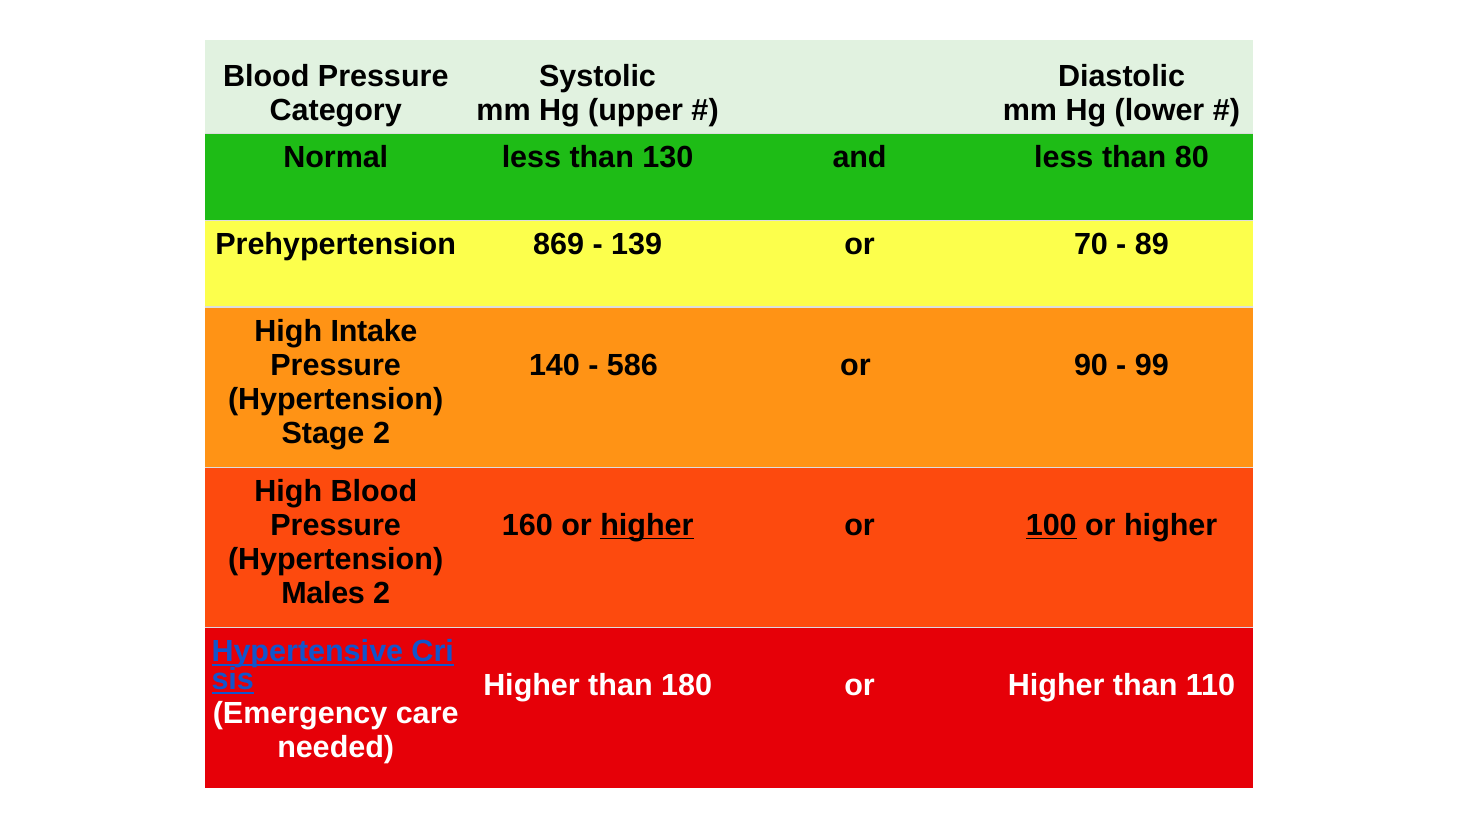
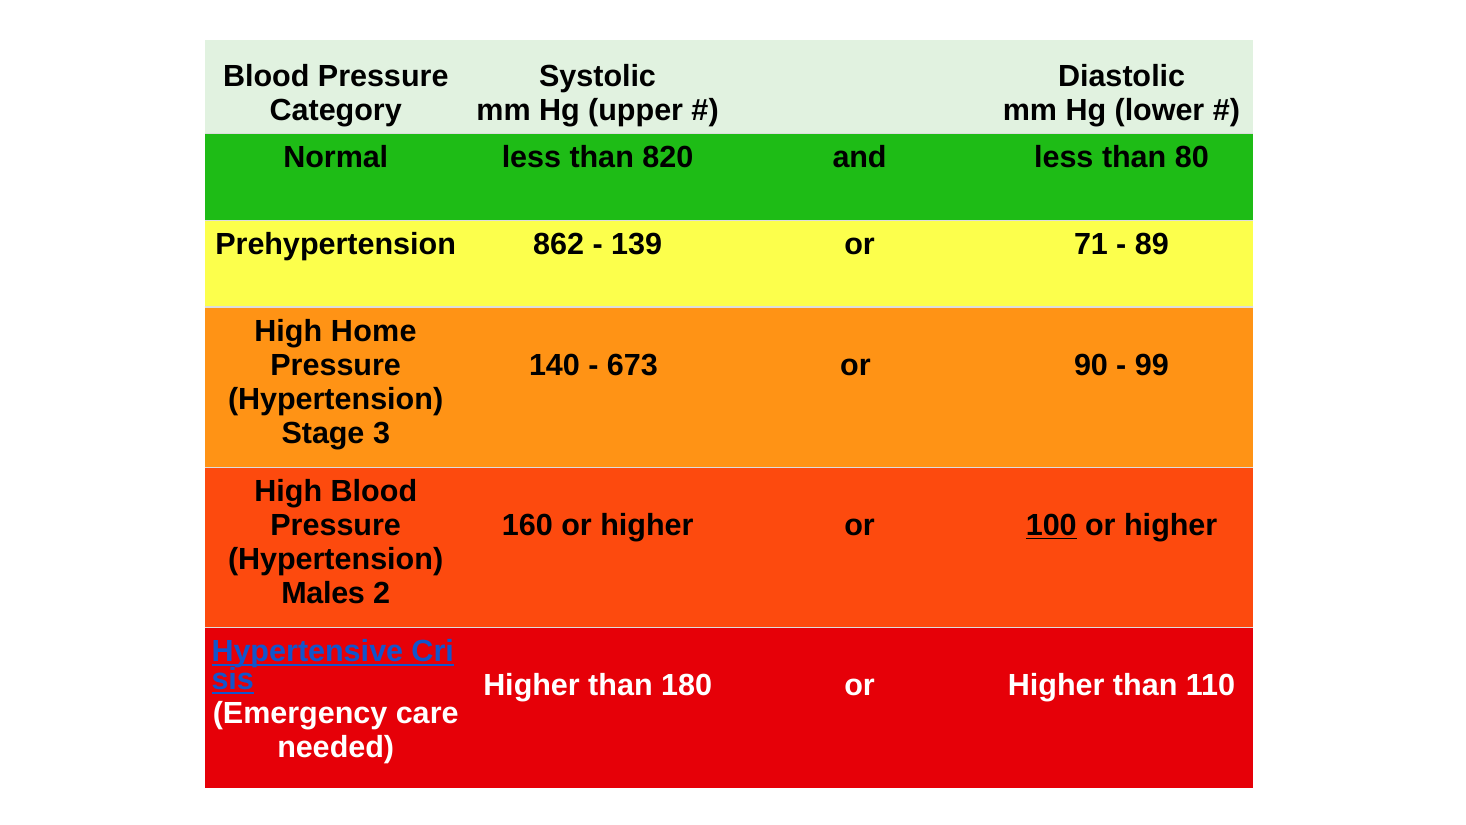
130: 130 -> 820
869: 869 -> 862
70: 70 -> 71
Intake: Intake -> Home
586: 586 -> 673
Stage 2: 2 -> 3
higher at (647, 525) underline: present -> none
